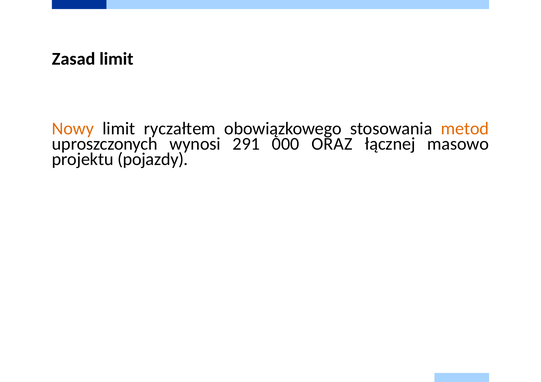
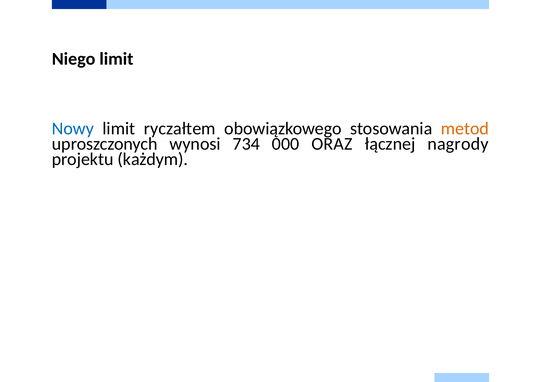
Zasad: Zasad -> Niego
Nowy colour: orange -> blue
291: 291 -> 734
masowo: masowo -> nagrody
pojazdy: pojazdy -> każdym
